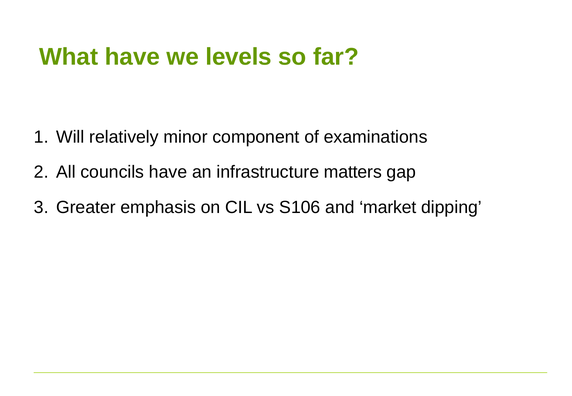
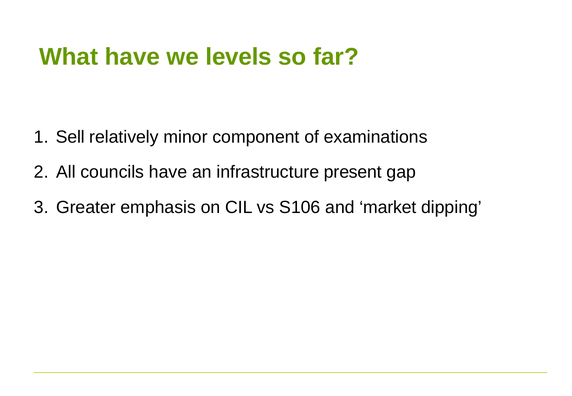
Will: Will -> Sell
matters: matters -> present
